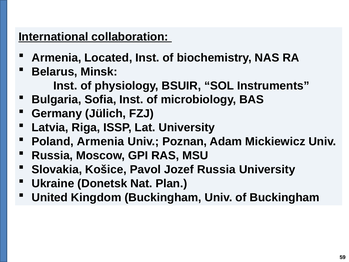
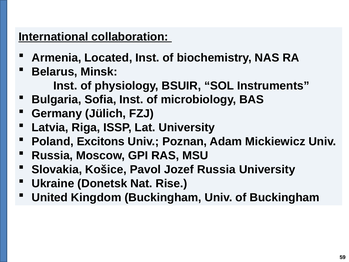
Poland Armenia: Armenia -> Excitons
Plan: Plan -> Rise
